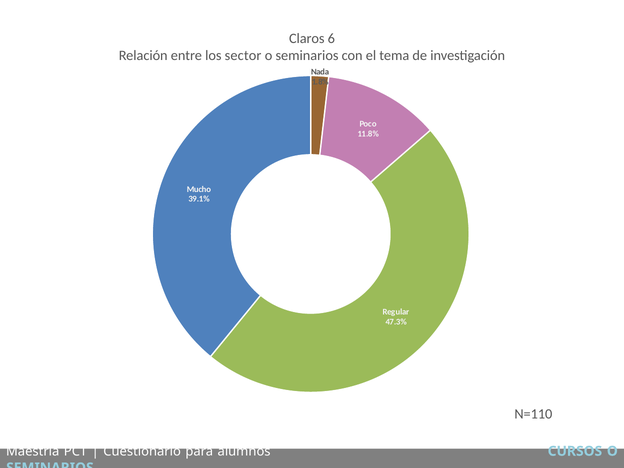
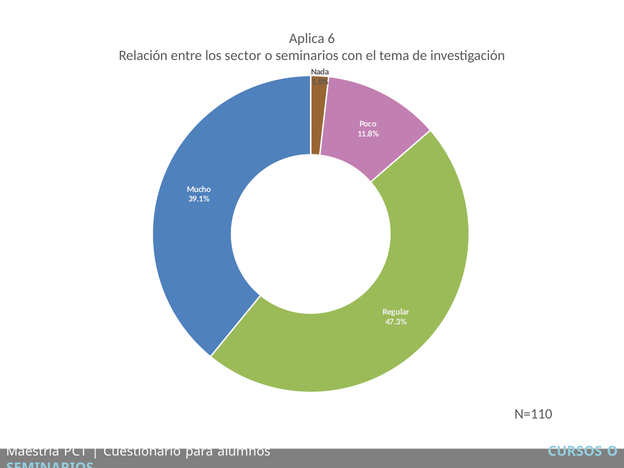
Claros: Claros -> Aplica
